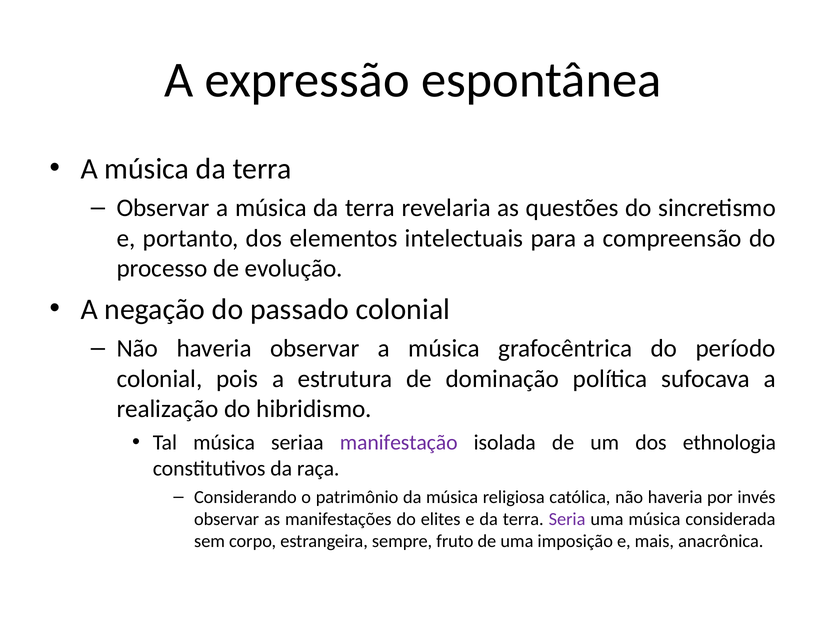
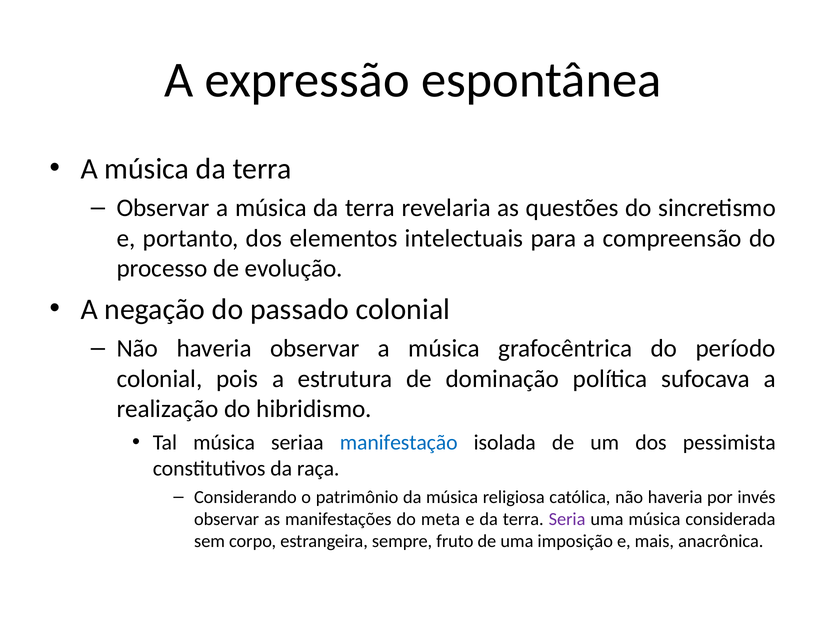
manifestação colour: purple -> blue
ethnologia: ethnologia -> pessimista
elites: elites -> meta
